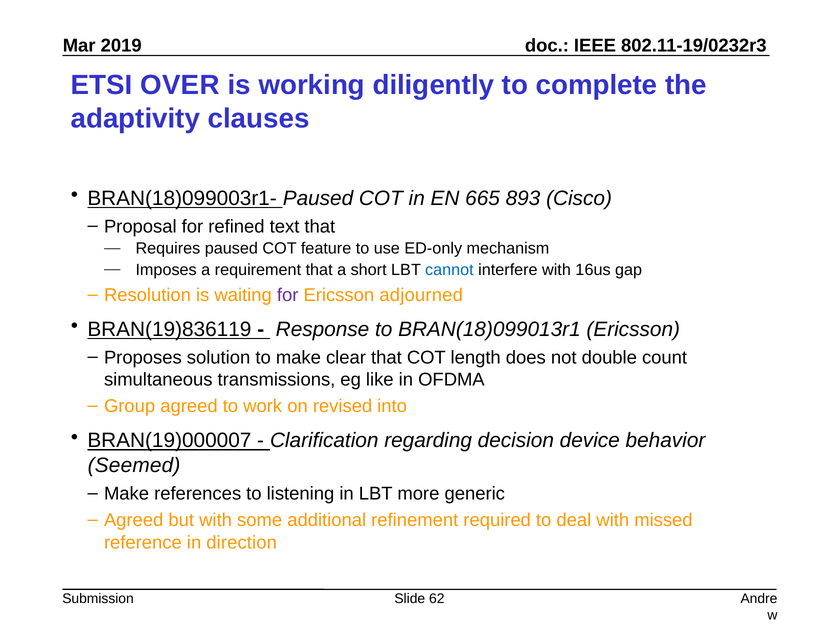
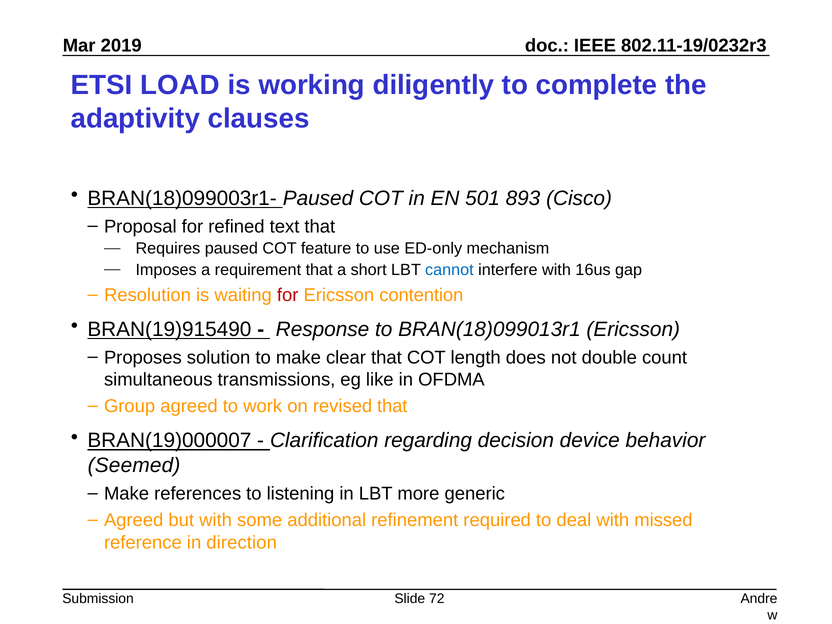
OVER: OVER -> LOAD
665: 665 -> 501
for at (288, 295) colour: purple -> red
adjourned: adjourned -> contention
BRAN(19)836119: BRAN(19)836119 -> BRAN(19)915490
revised into: into -> that
62: 62 -> 72
